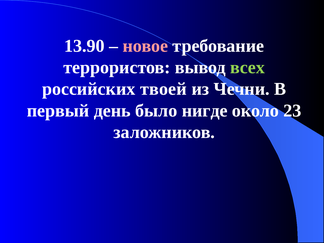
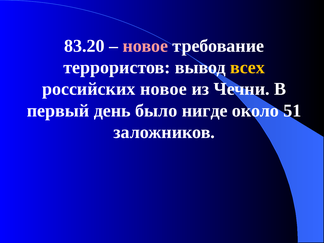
13.90: 13.90 -> 83.20
всех colour: light green -> yellow
российских твоей: твоей -> новое
23: 23 -> 51
